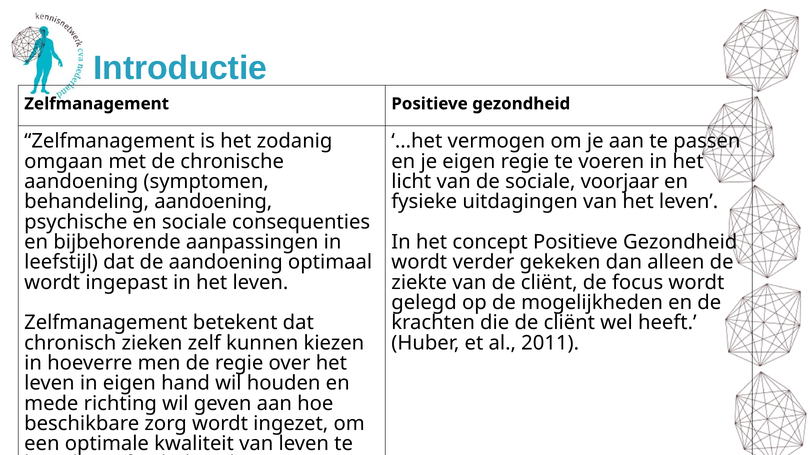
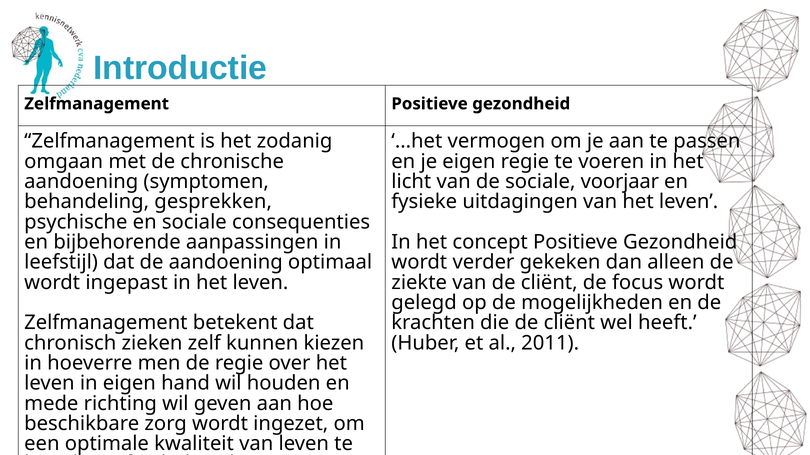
behandeling aandoening: aandoening -> gesprekken
